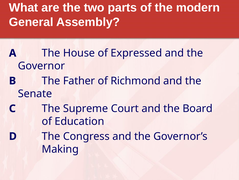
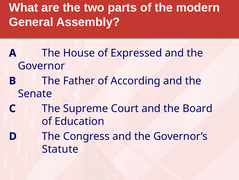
Richmond: Richmond -> According
Making: Making -> Statute
